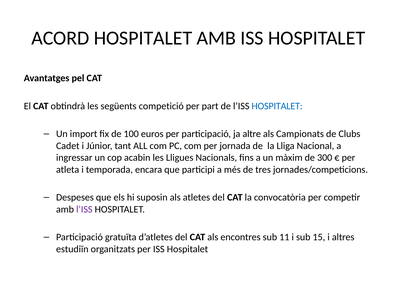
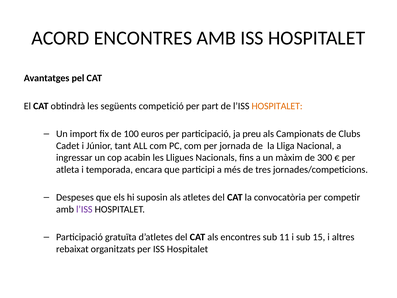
ACORD HOSPITALET: HOSPITALET -> ENCONTRES
HOSPITALET at (277, 106) colour: blue -> orange
altre: altre -> preu
estudiïn: estudiïn -> rebaixat
